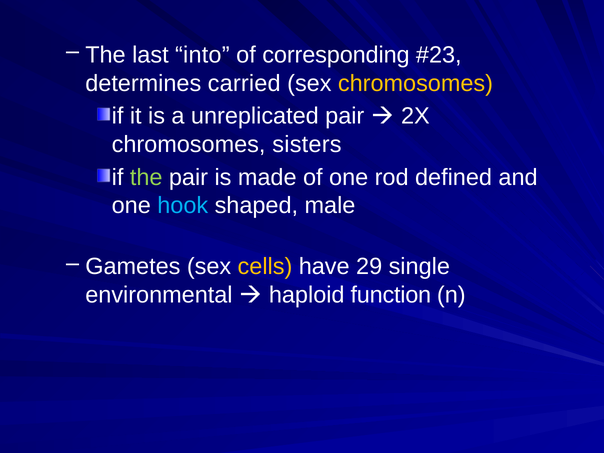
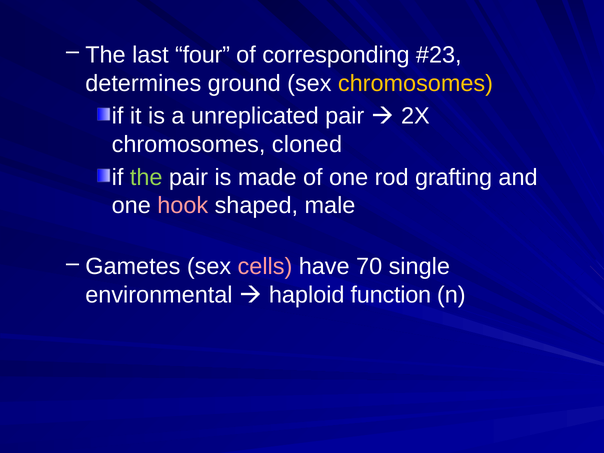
into: into -> four
carried: carried -> ground
sisters: sisters -> cloned
defined: defined -> grafting
hook colour: light blue -> pink
cells colour: yellow -> pink
29: 29 -> 70
